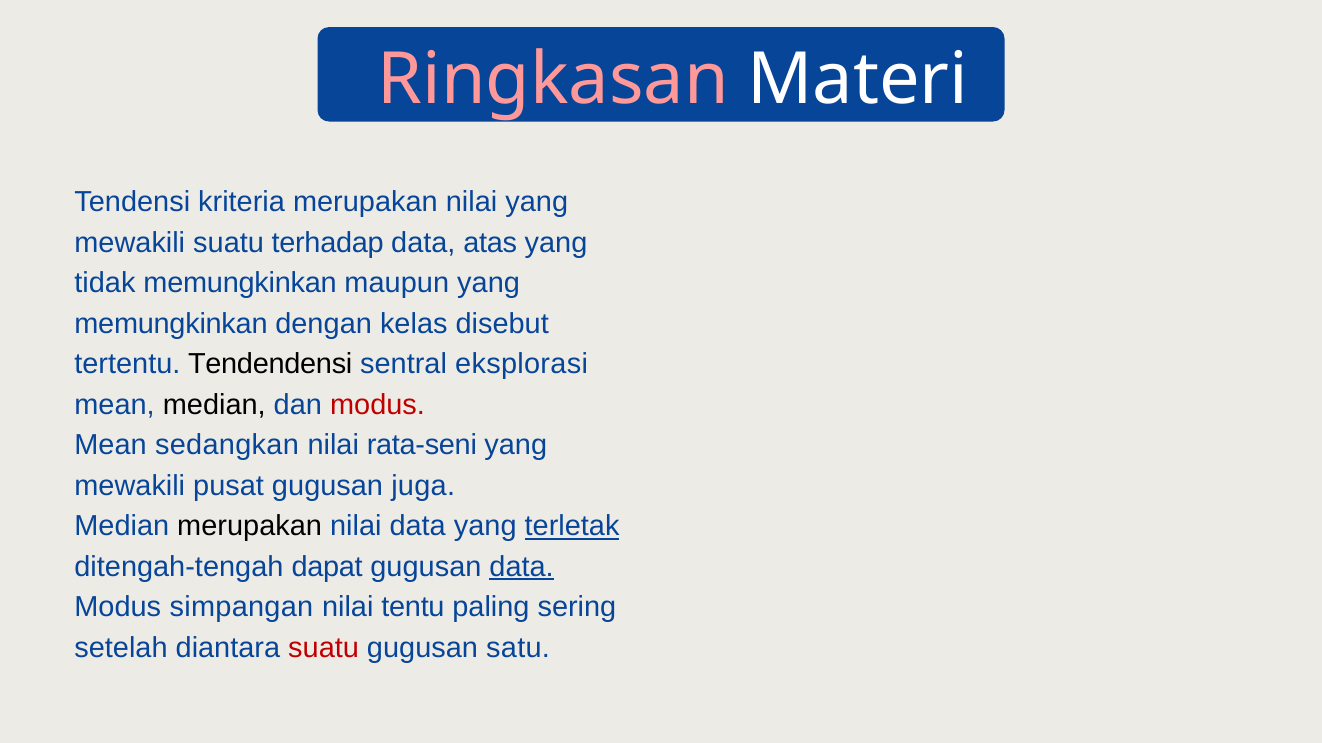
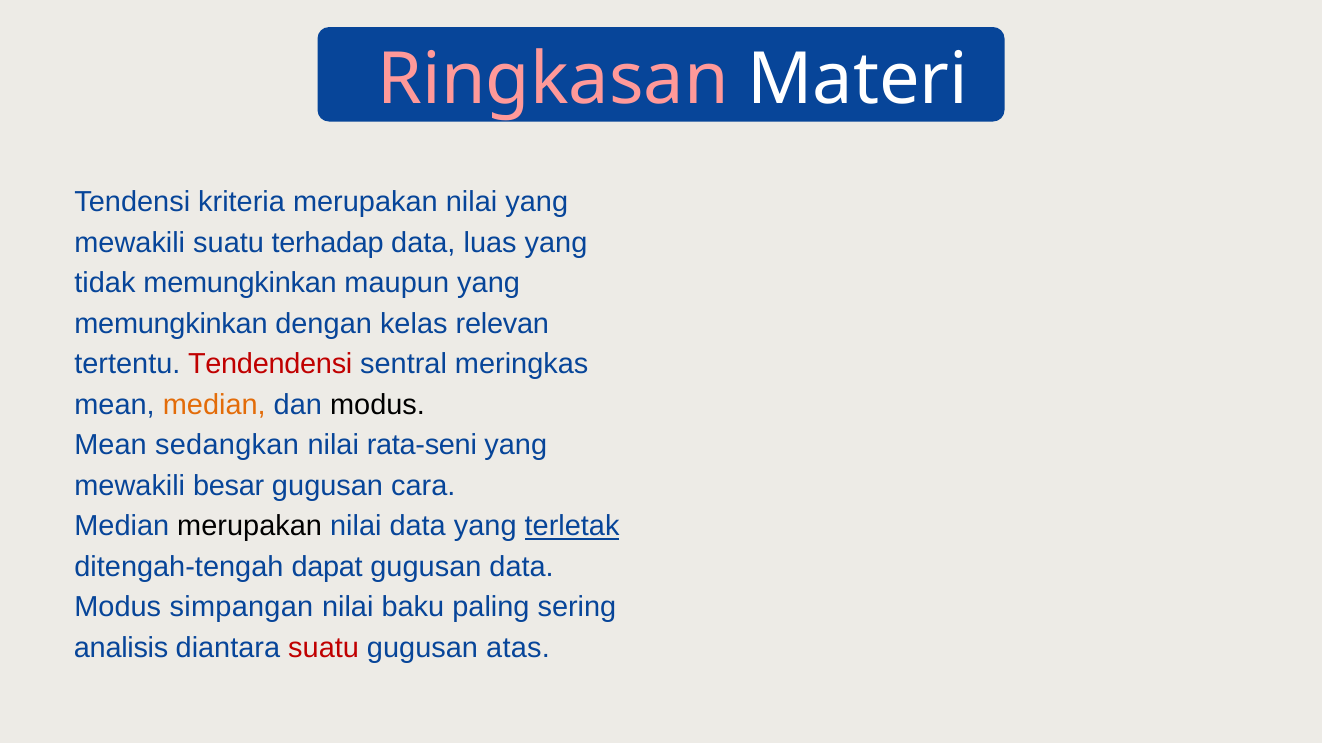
atas: atas -> luas
disebut: disebut -> relevan
Tendendensi colour: black -> red
eksplorasi: eksplorasi -> meringkas
median at (214, 405) colour: black -> orange
modus at (378, 405) colour: red -> black
pusat: pusat -> besar
juga: juga -> cara
data at (522, 567) underline: present -> none
tentu: tentu -> baku
setelah: setelah -> analisis
satu: satu -> atas
